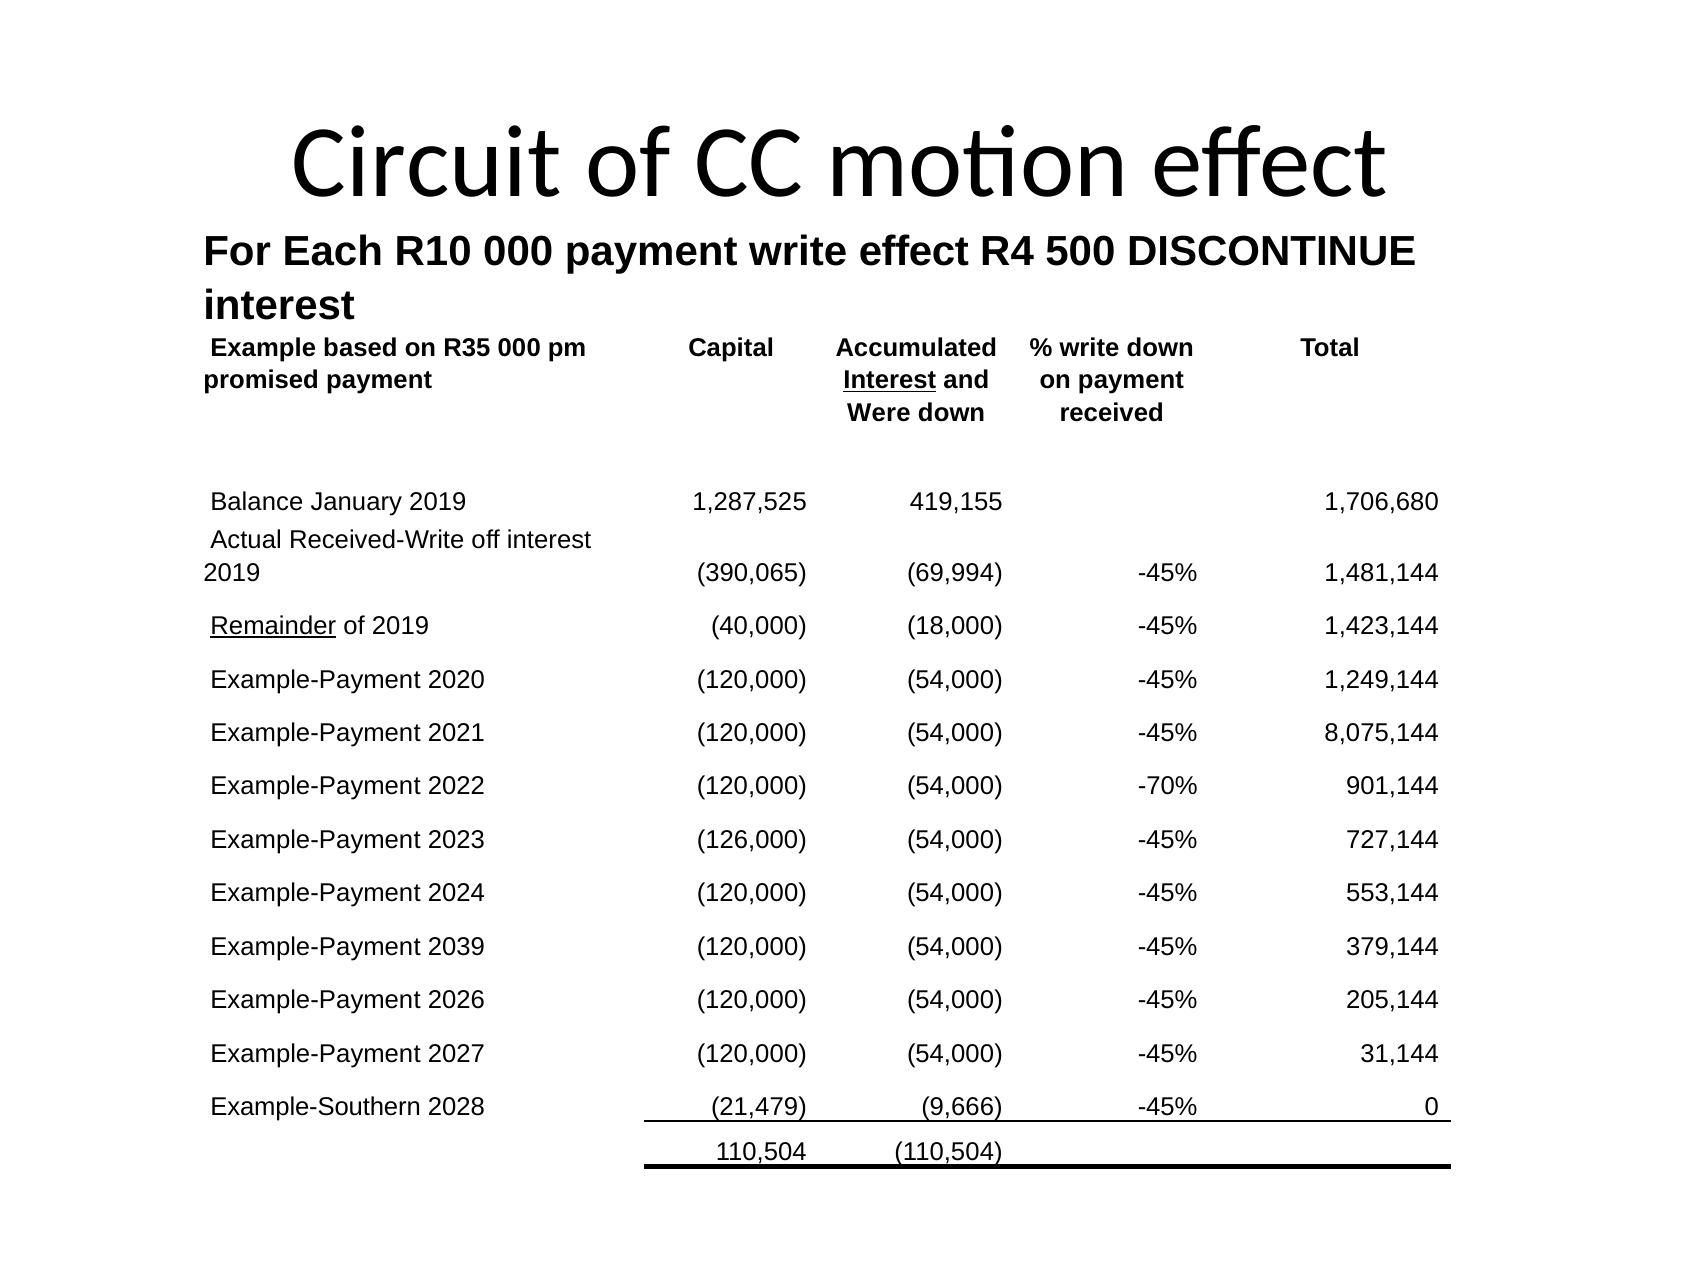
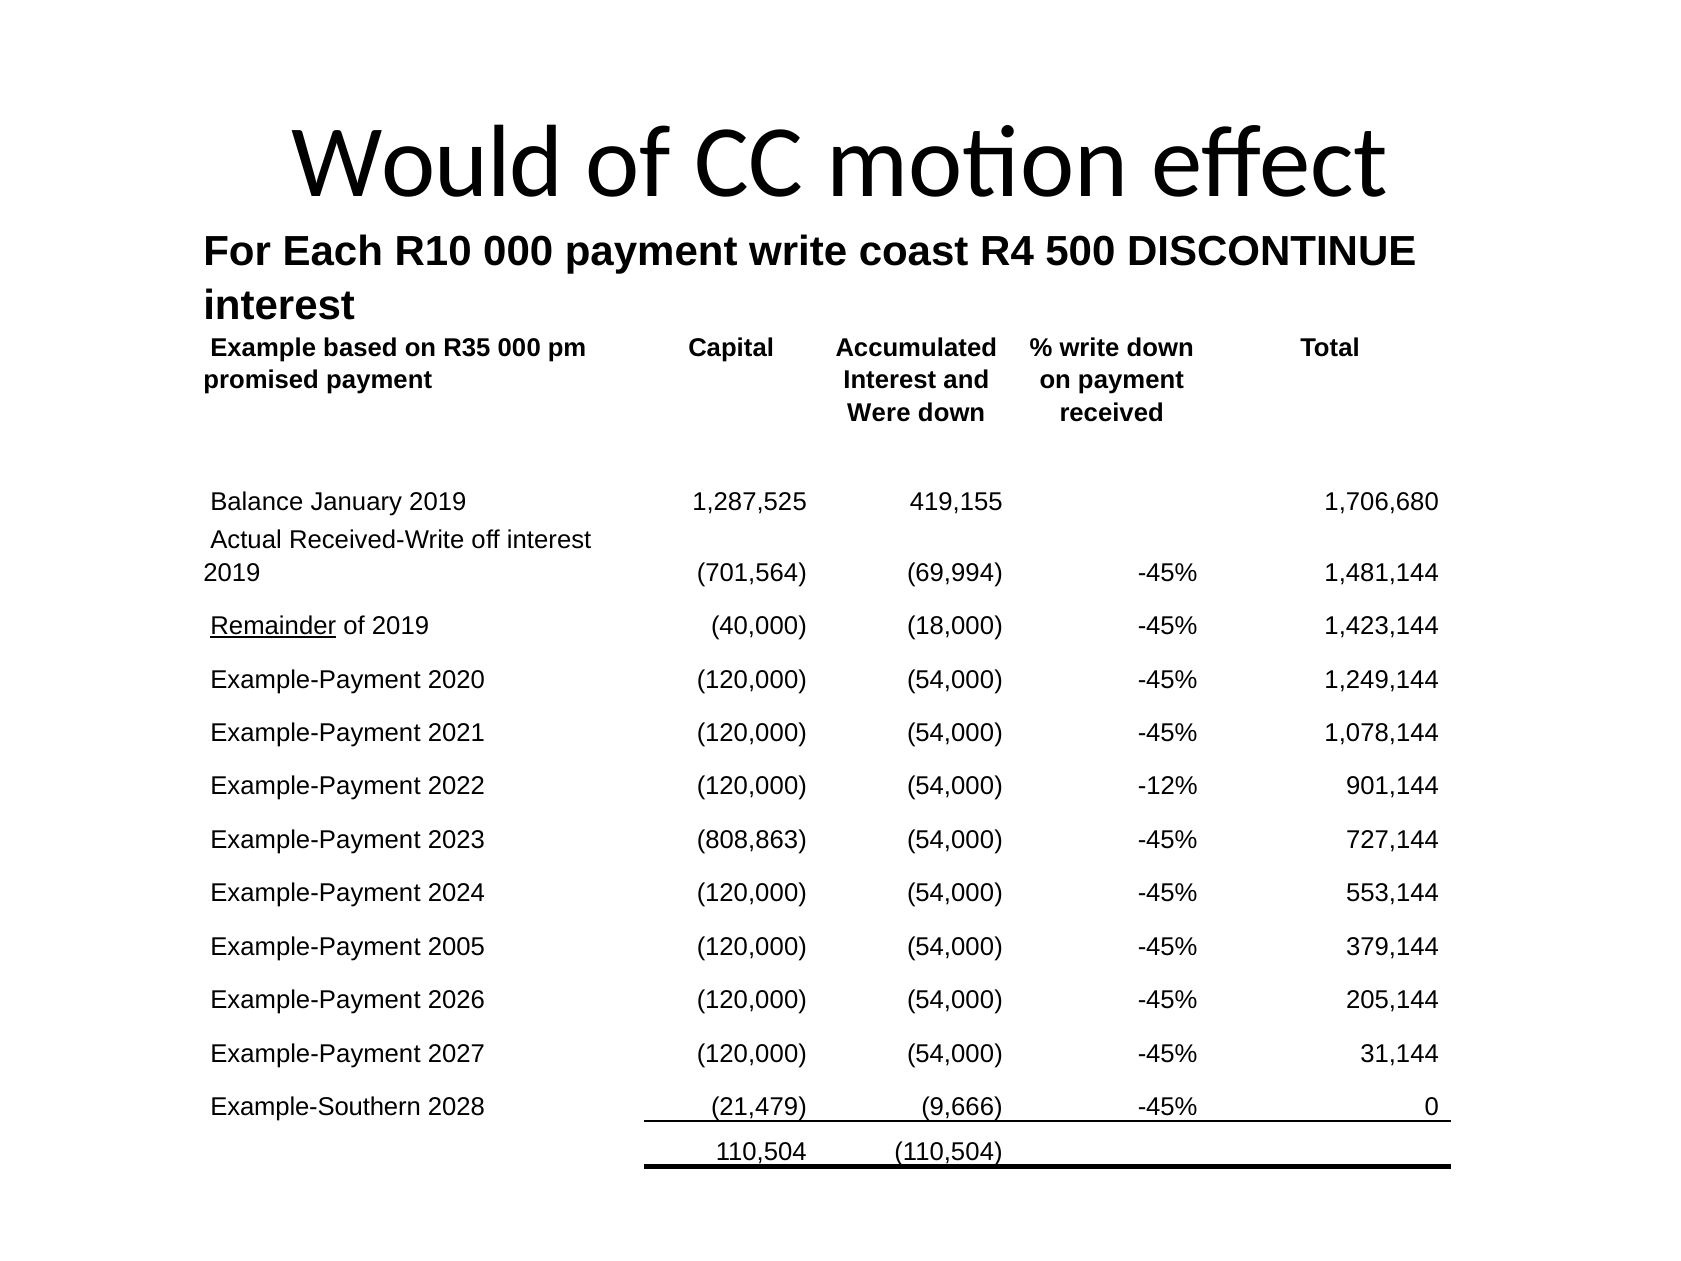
Circuit: Circuit -> Would
write effect: effect -> coast
Interest at (890, 380) underline: present -> none
390,065: 390,065 -> 701,564
8,075,144: 8,075,144 -> 1,078,144
-70%: -70% -> -12%
126,000: 126,000 -> 808,863
2039: 2039 -> 2005
